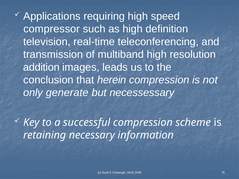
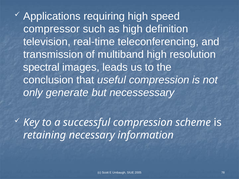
addition: addition -> spectral
herein: herein -> useful
